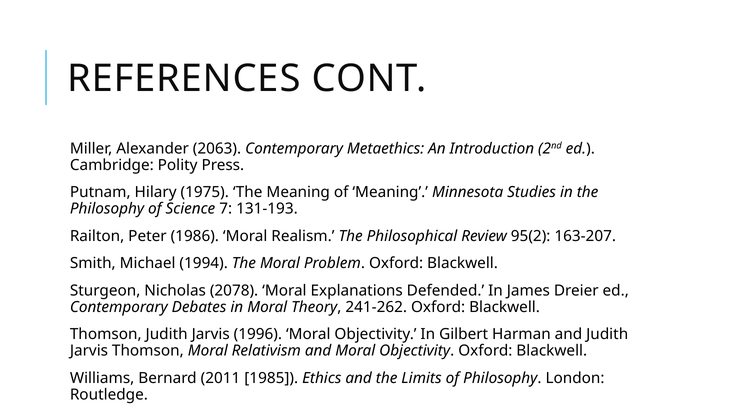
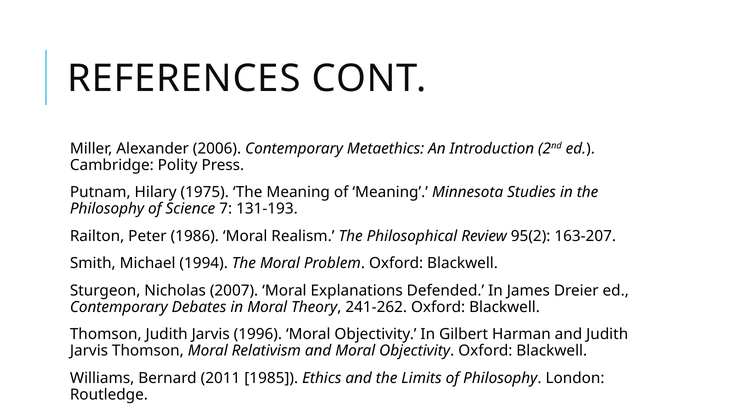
2063: 2063 -> 2006
2078: 2078 -> 2007
